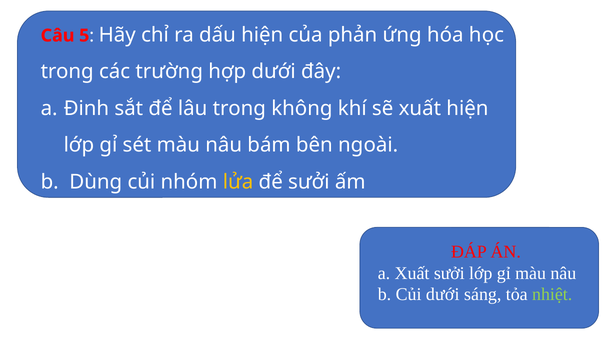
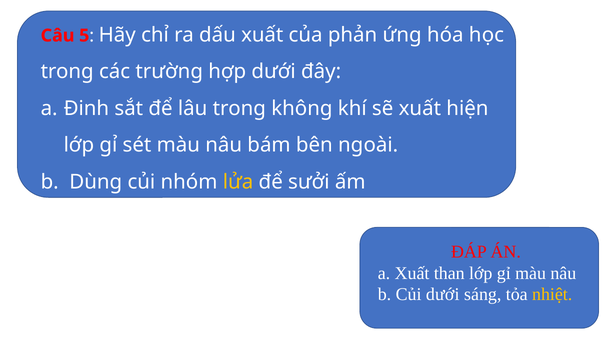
dấu hiện: hiện -> xuất
Xuất sưởi: sưởi -> than
nhiệt colour: light green -> yellow
